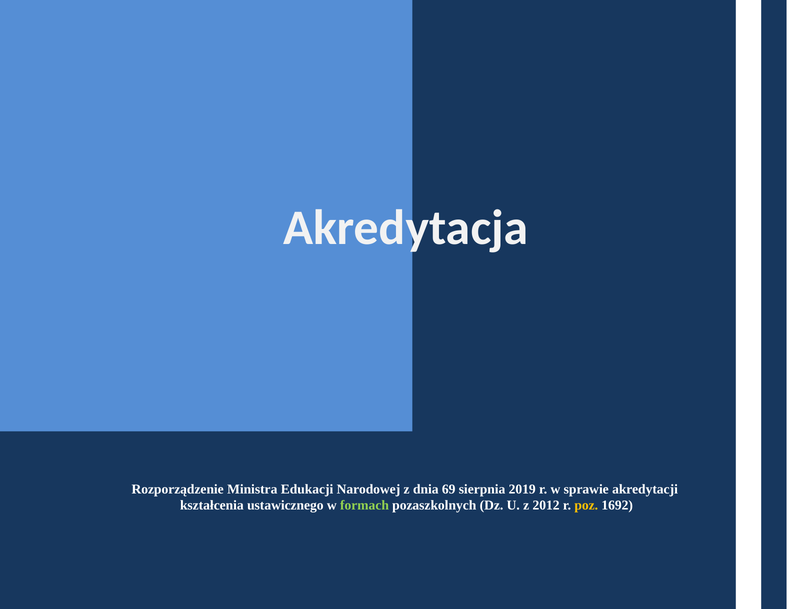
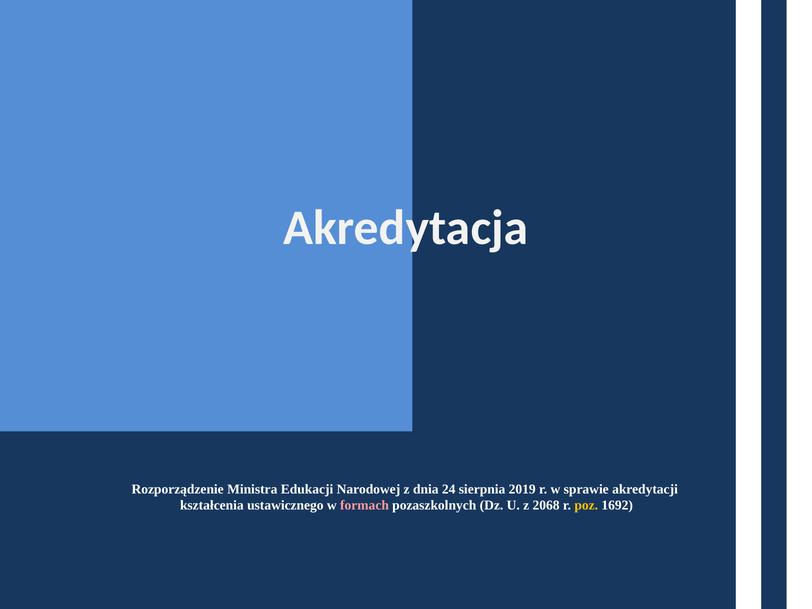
69: 69 -> 24
formach colour: light green -> pink
2012: 2012 -> 2068
